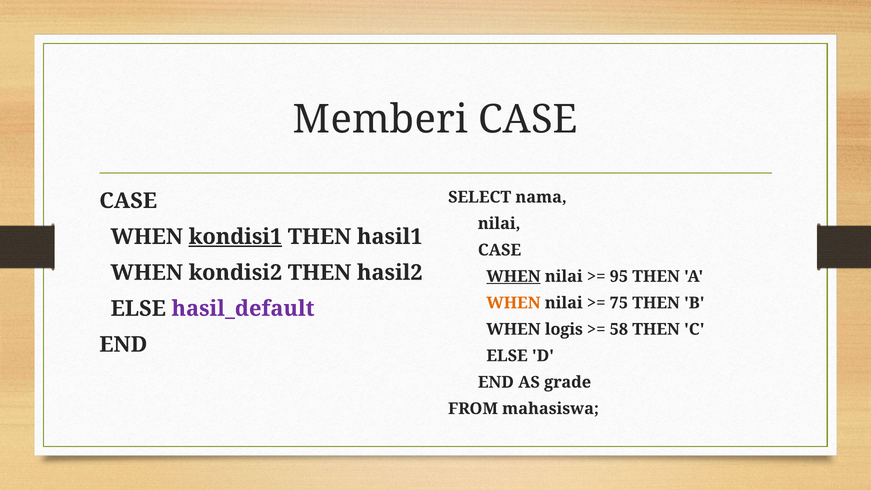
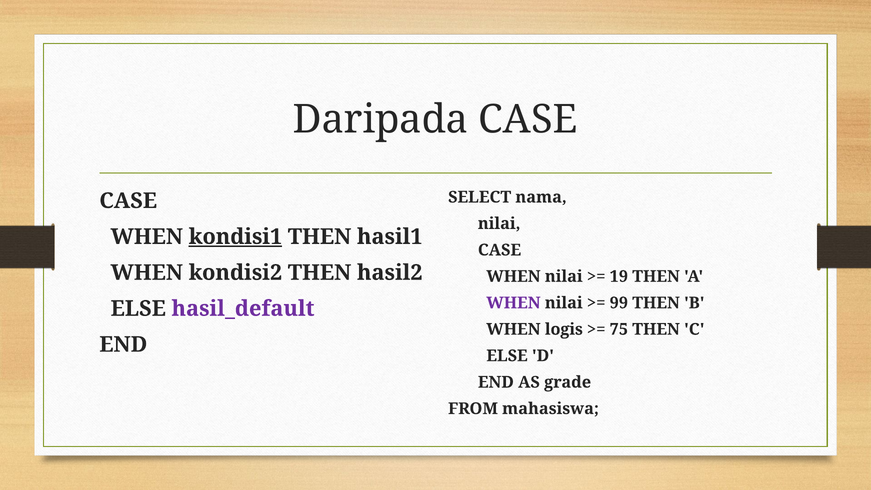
Memberi: Memberi -> Daripada
WHEN at (513, 276) underline: present -> none
95: 95 -> 19
WHEN at (513, 303) colour: orange -> purple
75: 75 -> 99
58: 58 -> 75
